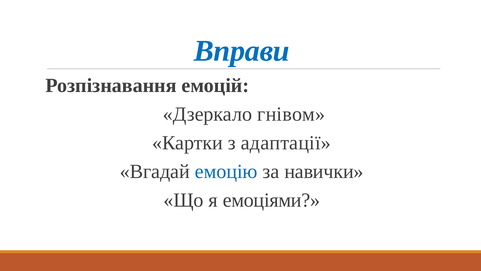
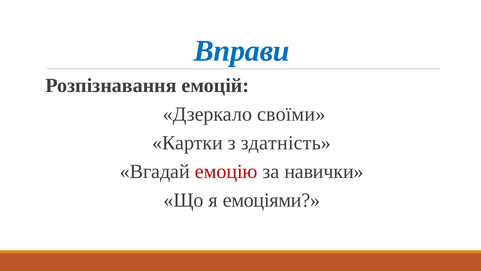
гнівом: гнівом -> своїми
адаптації: адаптації -> здатність
емоцію colour: blue -> red
